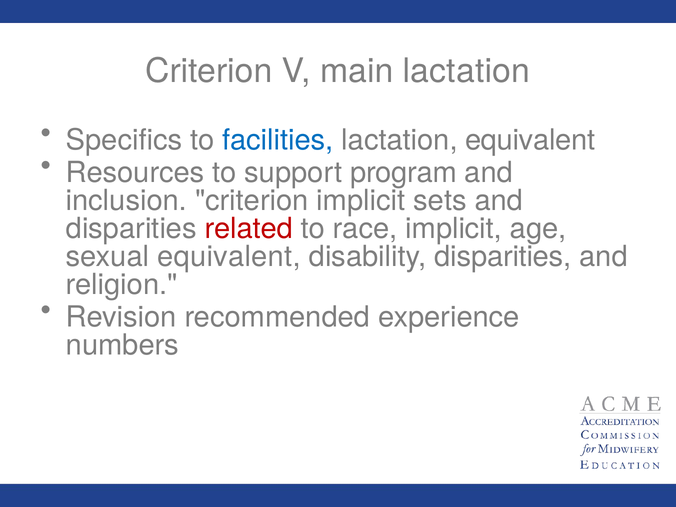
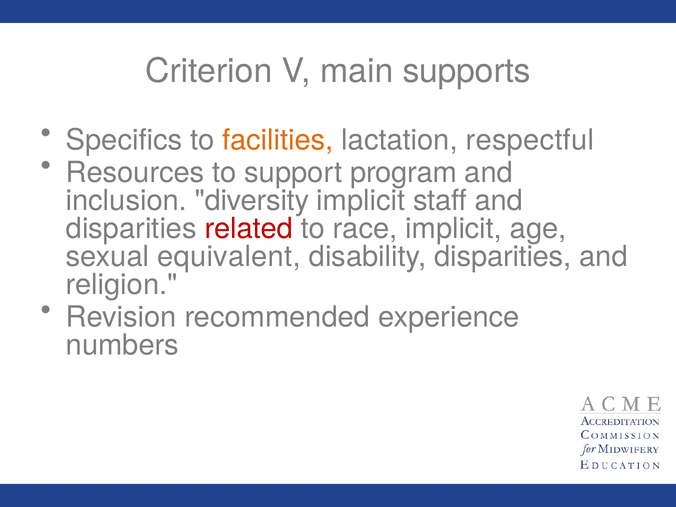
main lactation: lactation -> supports
facilities colour: blue -> orange
lactation equivalent: equivalent -> respectful
inclusion criterion: criterion -> diversity
sets: sets -> staff
